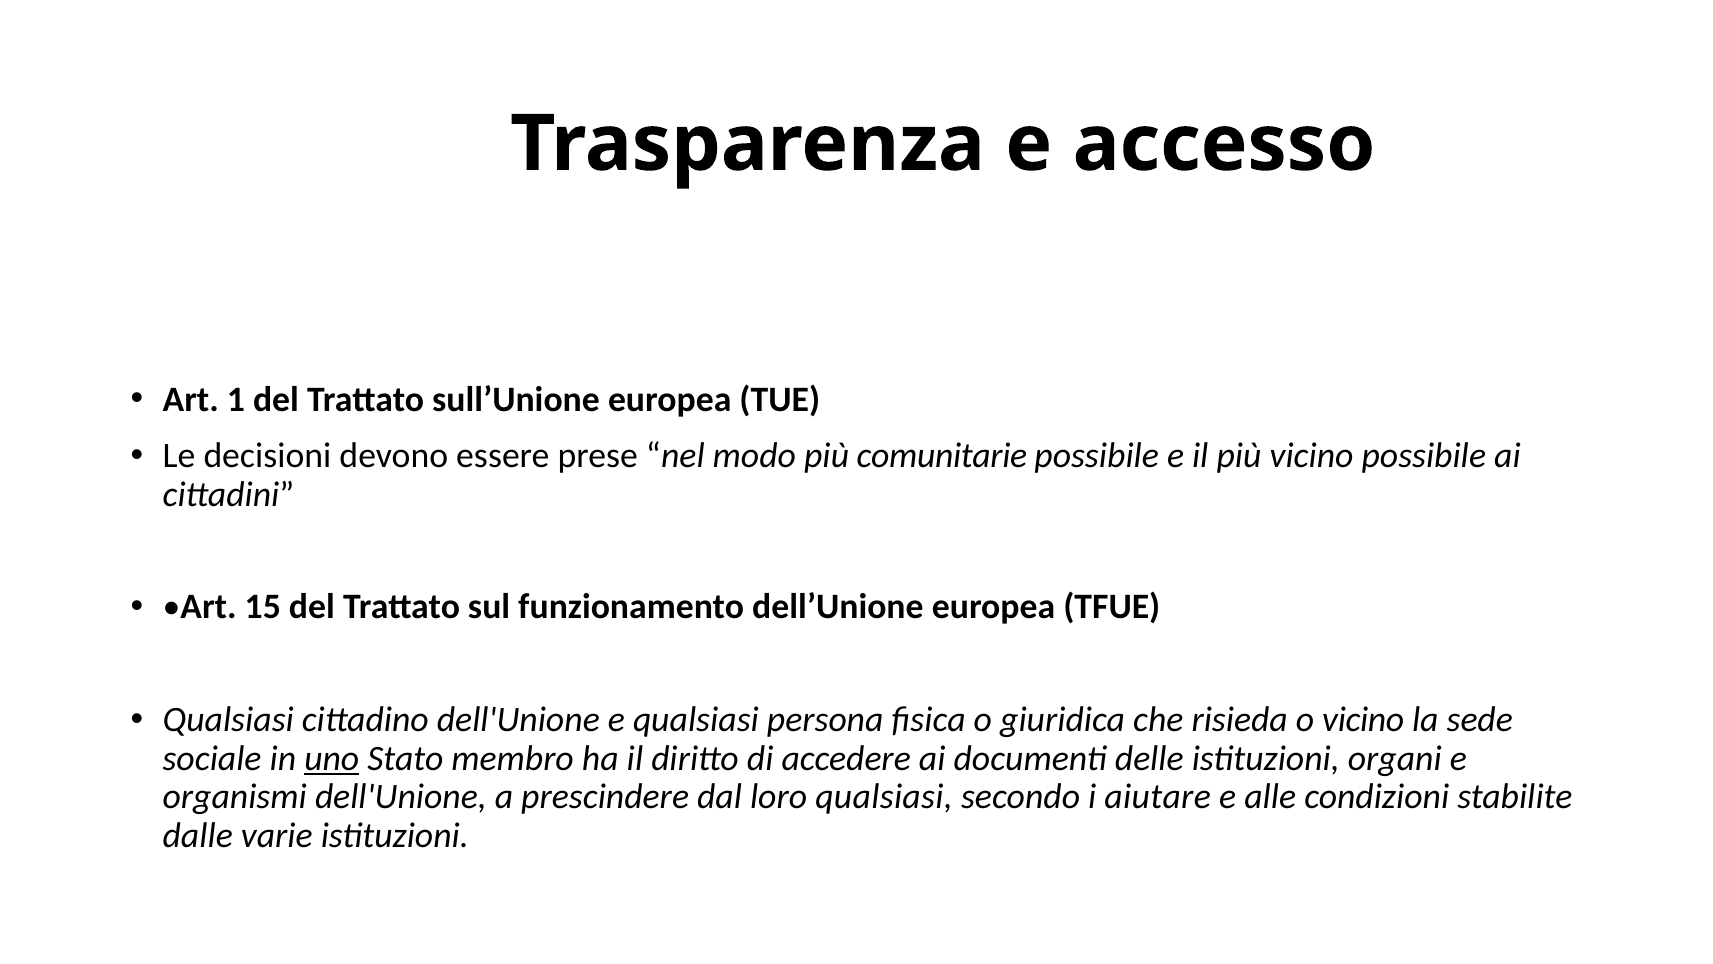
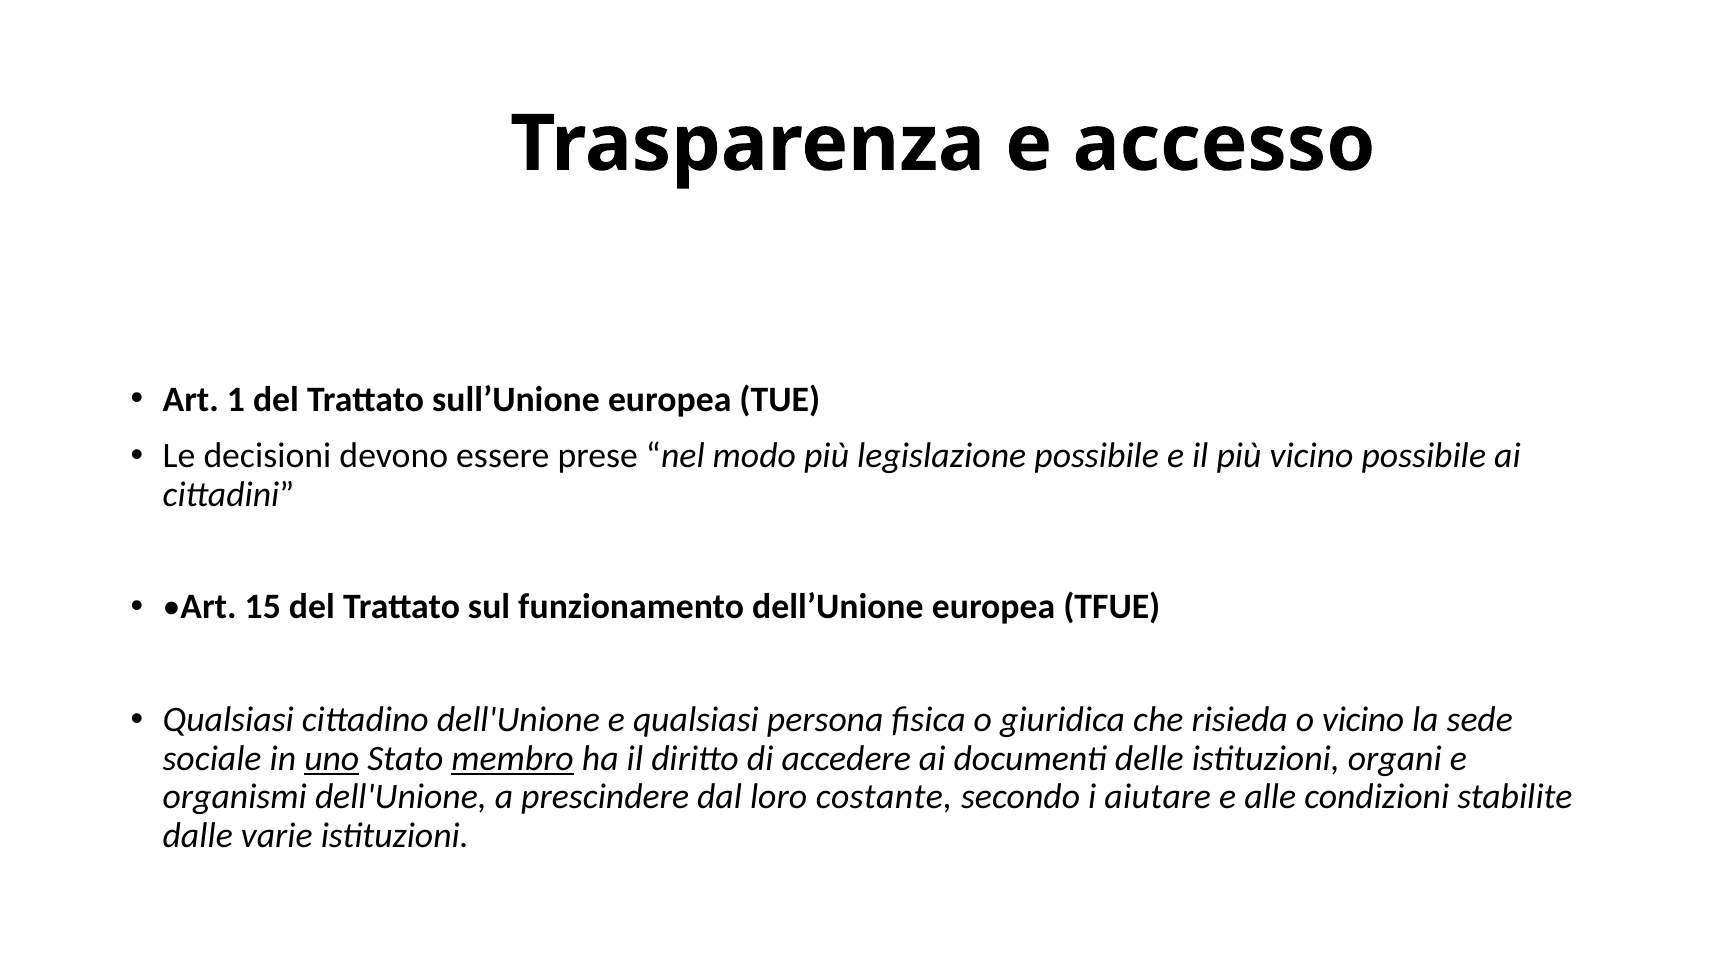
comunitarie: comunitarie -> legislazione
membro underline: none -> present
loro qualsiasi: qualsiasi -> costante
